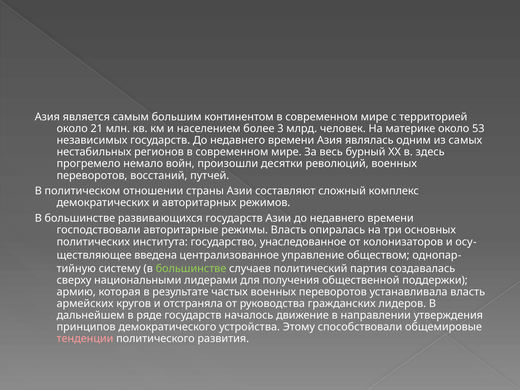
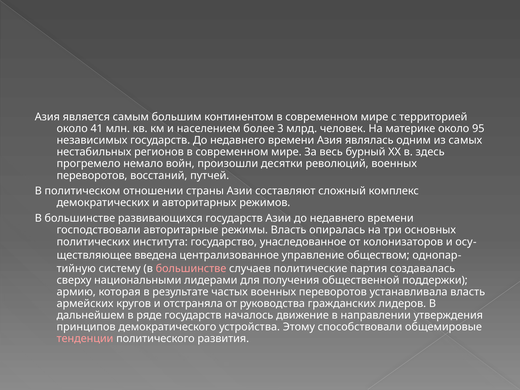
21: 21 -> 41
53: 53 -> 95
большинстве at (191, 268) colour: light green -> pink
политический: политический -> политические
